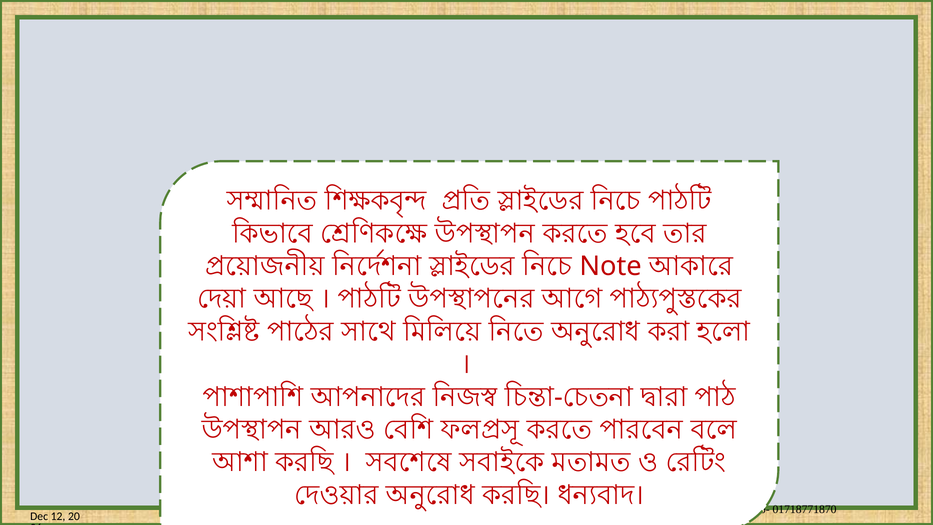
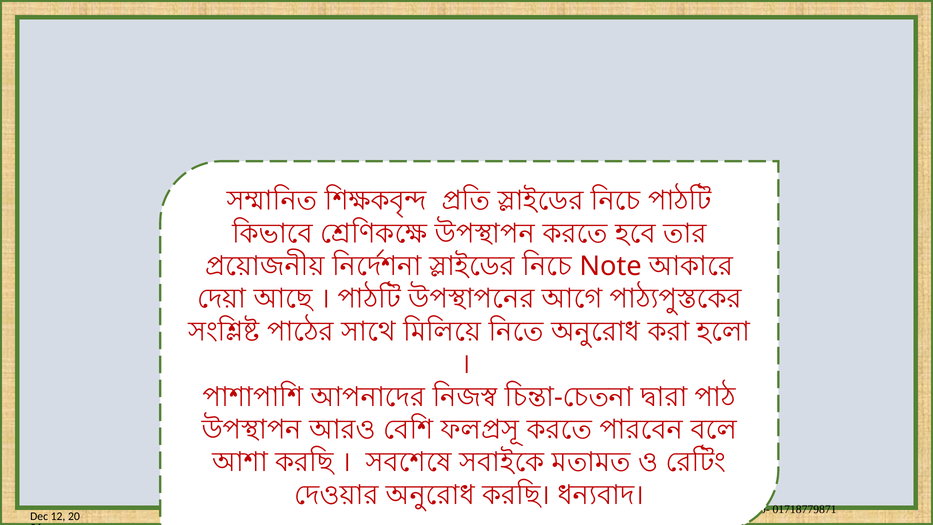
01718771870: 01718771870 -> 01718779871
